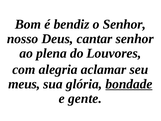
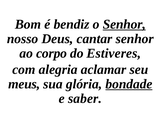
Senhor at (124, 24) underline: none -> present
plena: plena -> corpo
Louvores: Louvores -> Estiveres
gente: gente -> saber
